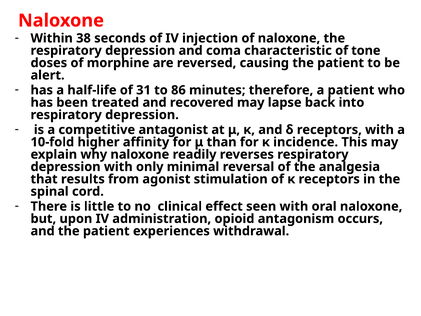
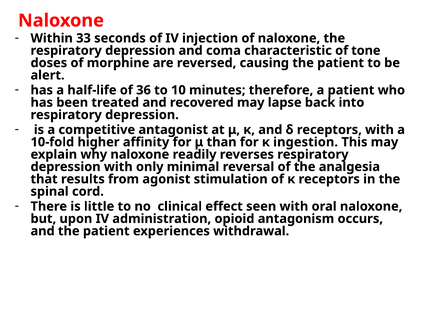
38: 38 -> 33
31: 31 -> 36
86: 86 -> 10
incidence: incidence -> ingestion
